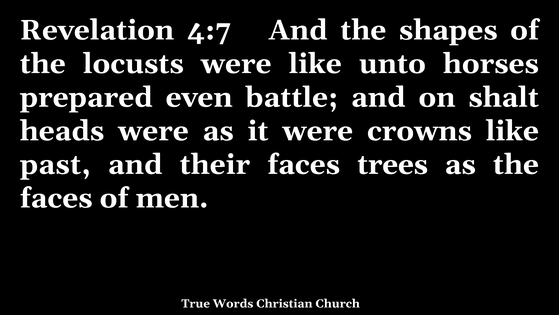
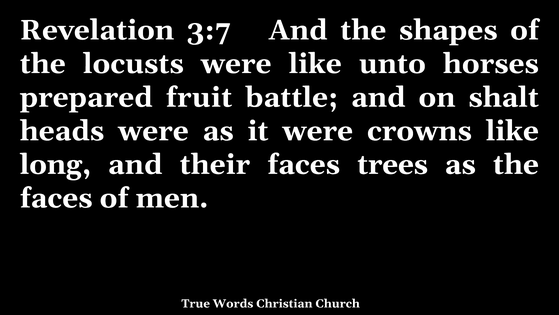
4:7: 4:7 -> 3:7
even: even -> fruit
past: past -> long
